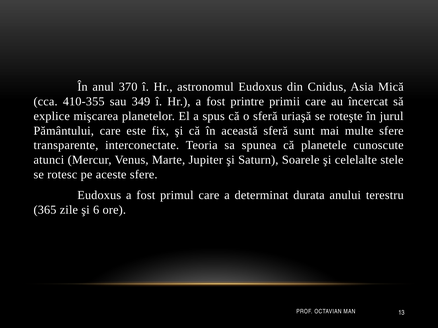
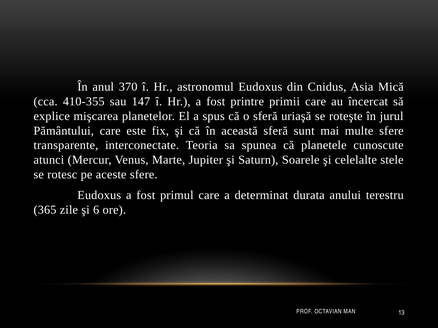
349: 349 -> 147
